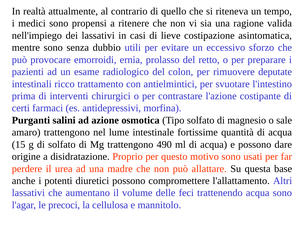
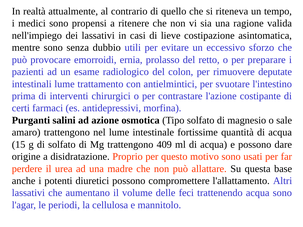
intestinali ricco: ricco -> lume
490: 490 -> 409
precoci: precoci -> periodi
